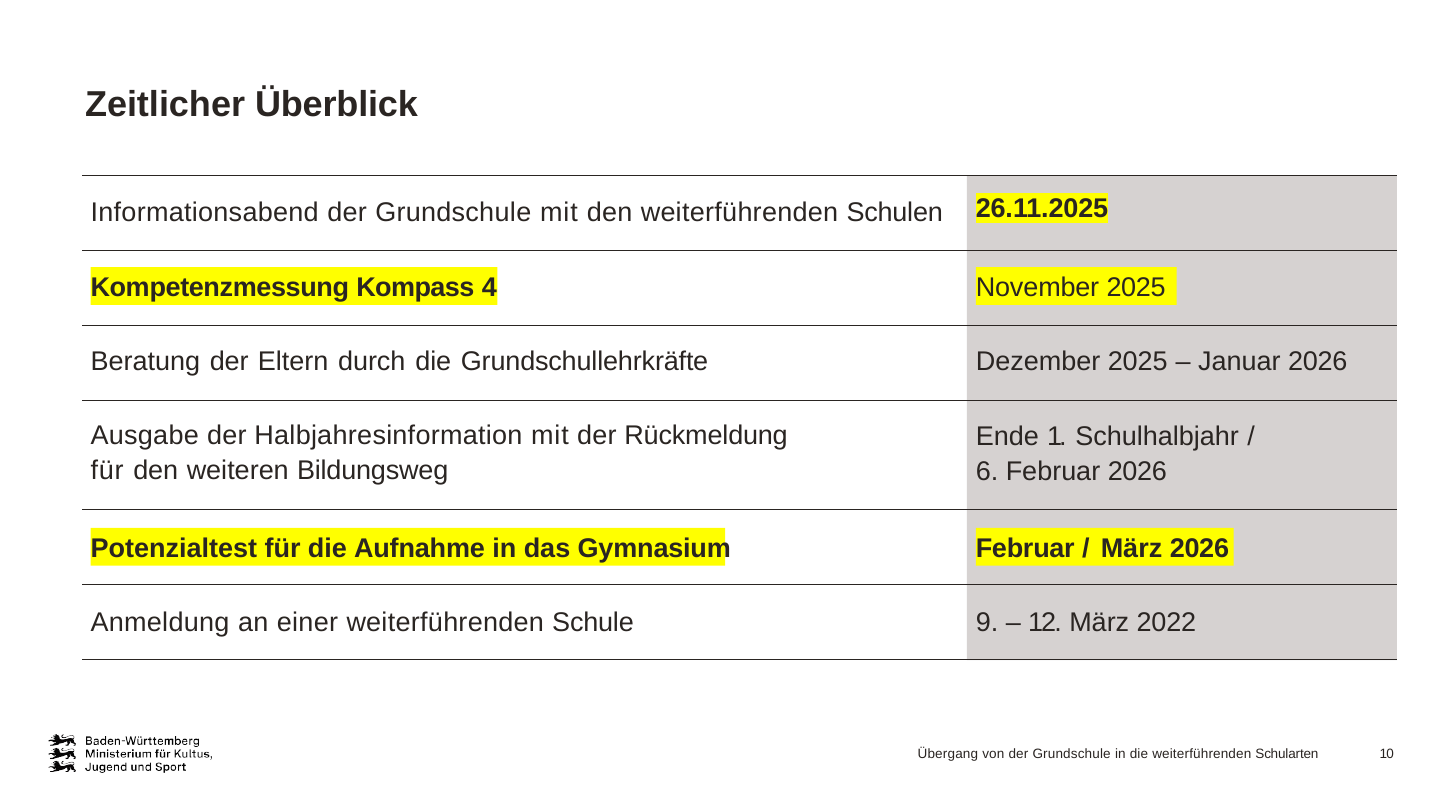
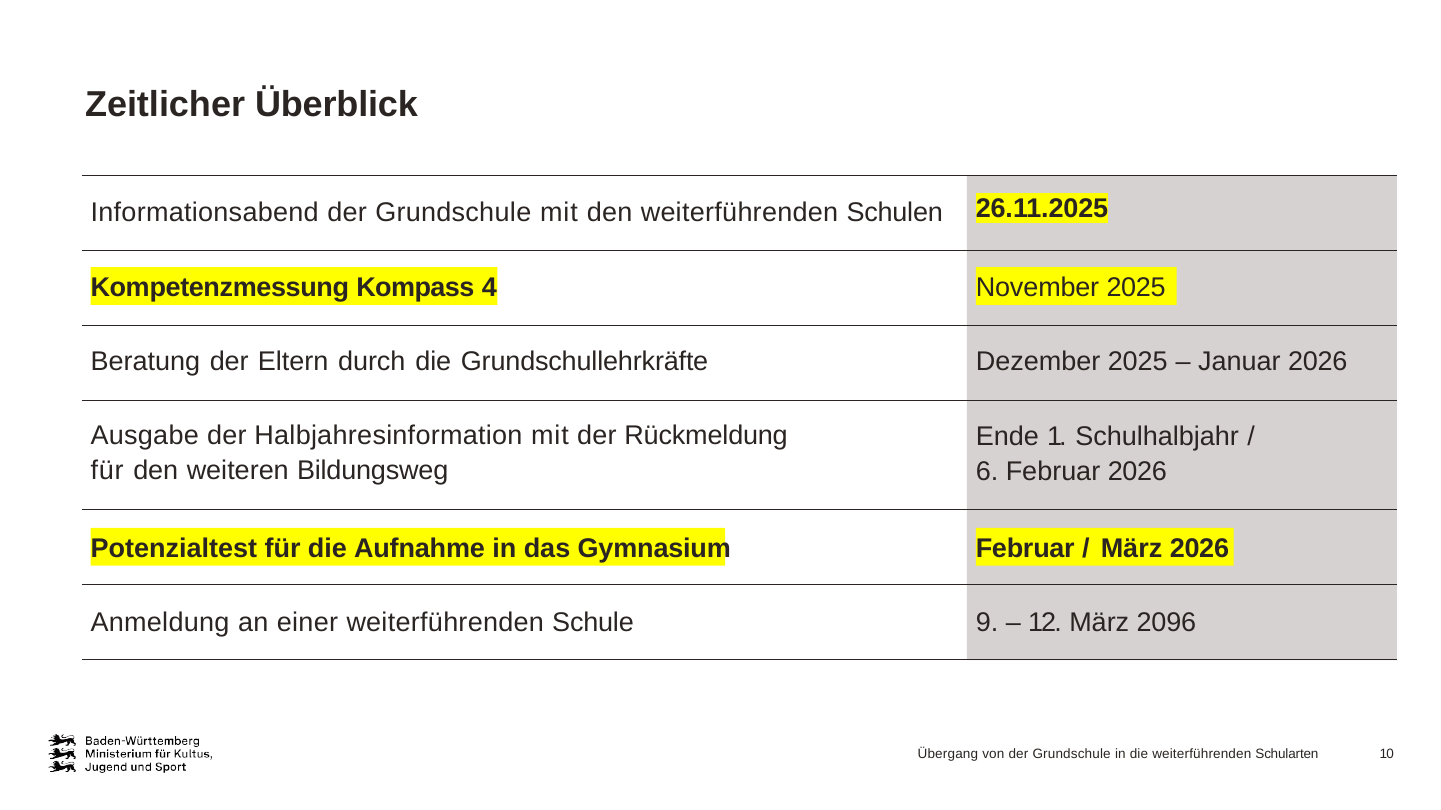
2022: 2022 -> 2096
